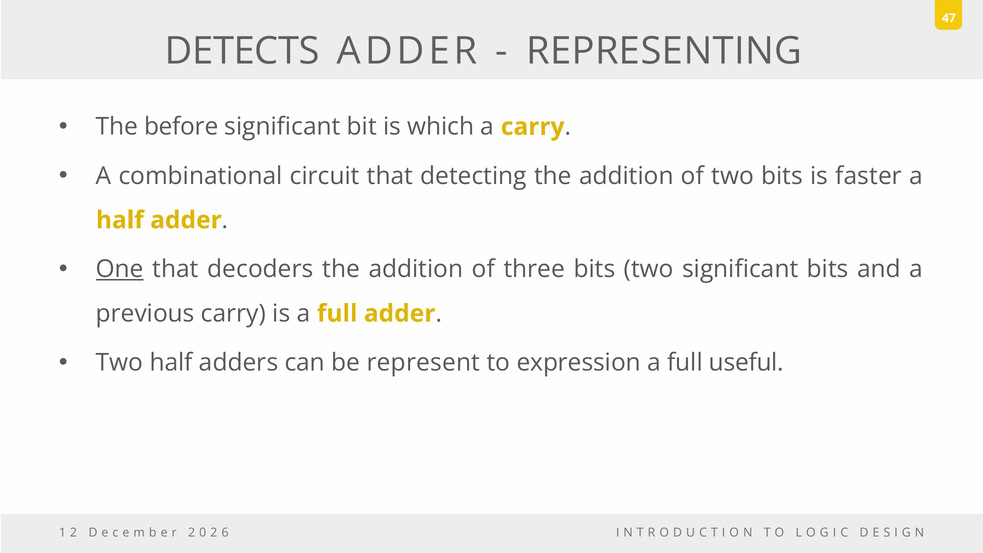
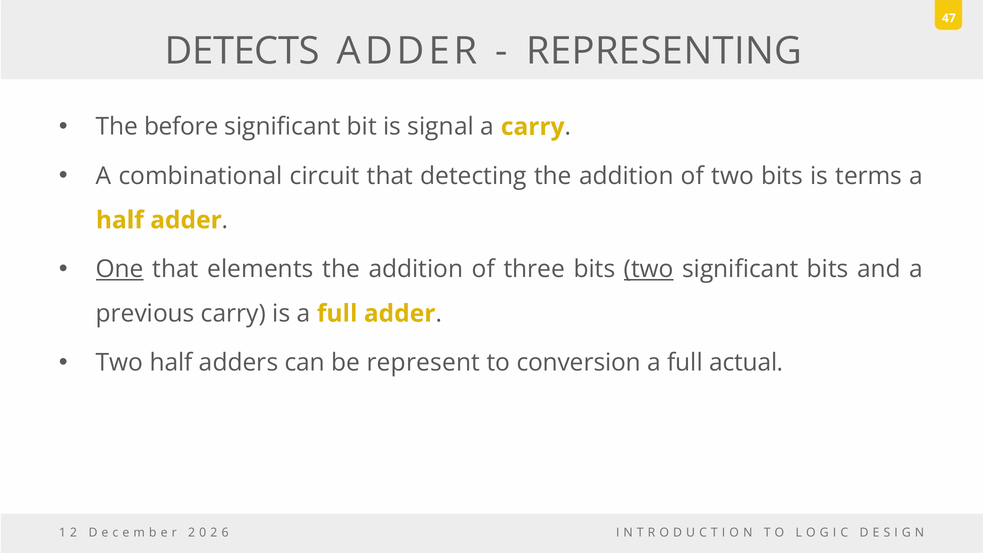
which: which -> signal
faster: faster -> terms
decoders: decoders -> elements
two at (649, 269) underline: none -> present
expression: expression -> conversion
useful: useful -> actual
